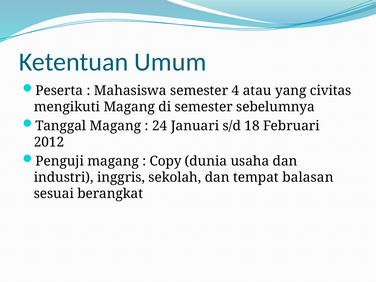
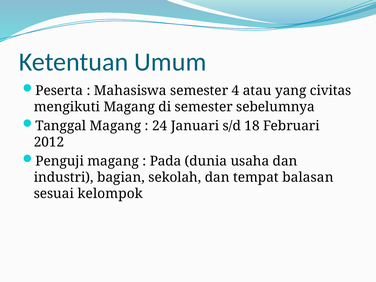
Copy: Copy -> Pada
inggris: inggris -> bagian
berangkat: berangkat -> kelompok
